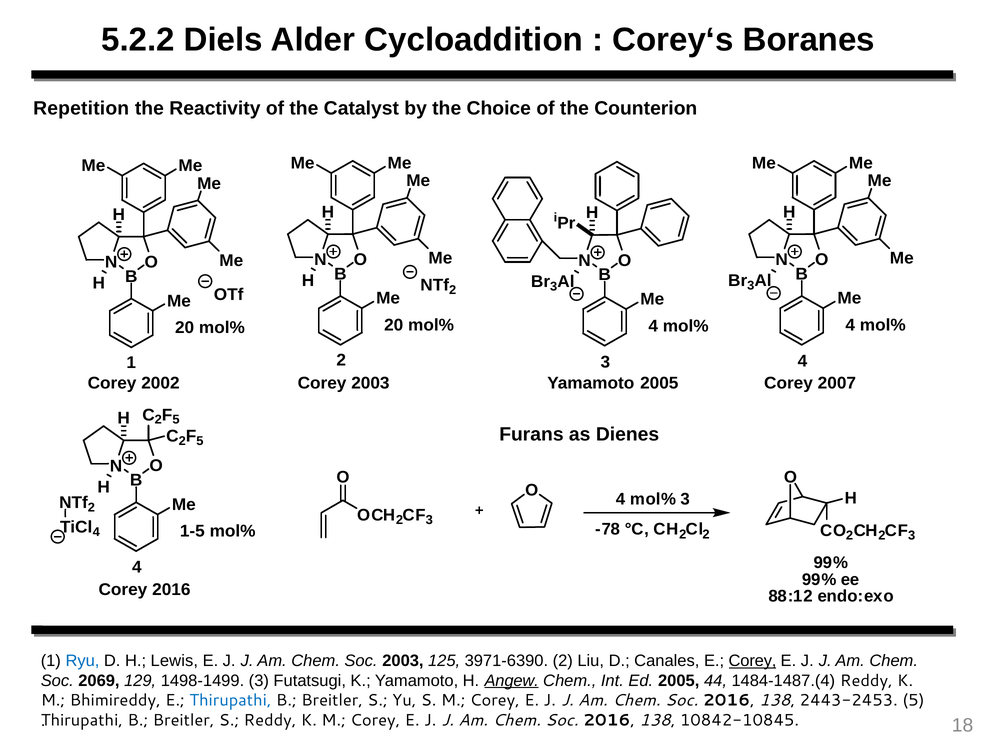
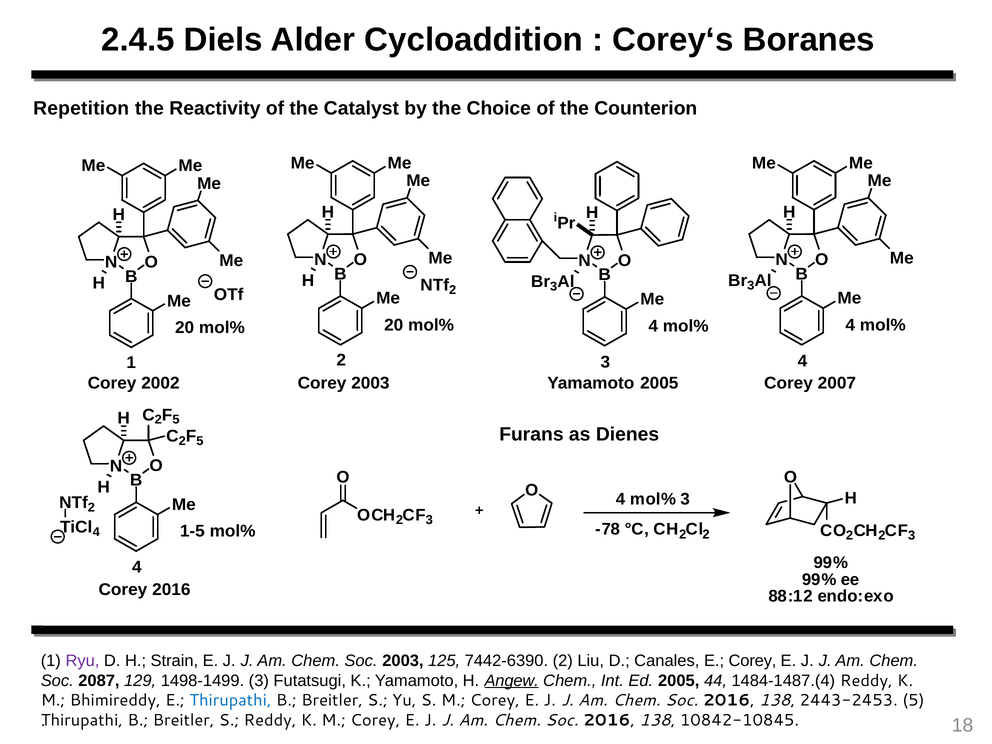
5.2.2: 5.2.2 -> 2.4.5
Ryu colour: blue -> purple
Lewis: Lewis -> Strain
3971-6390: 3971-6390 -> 7442-6390
Corey at (753, 661) underline: present -> none
2069: 2069 -> 2087
